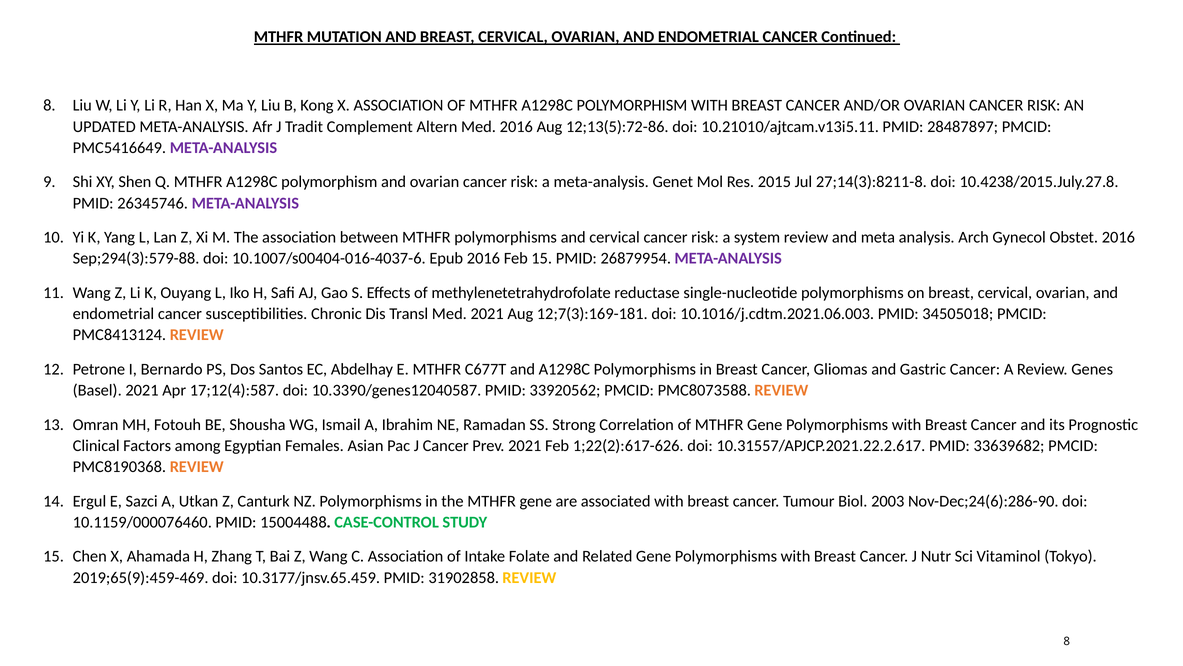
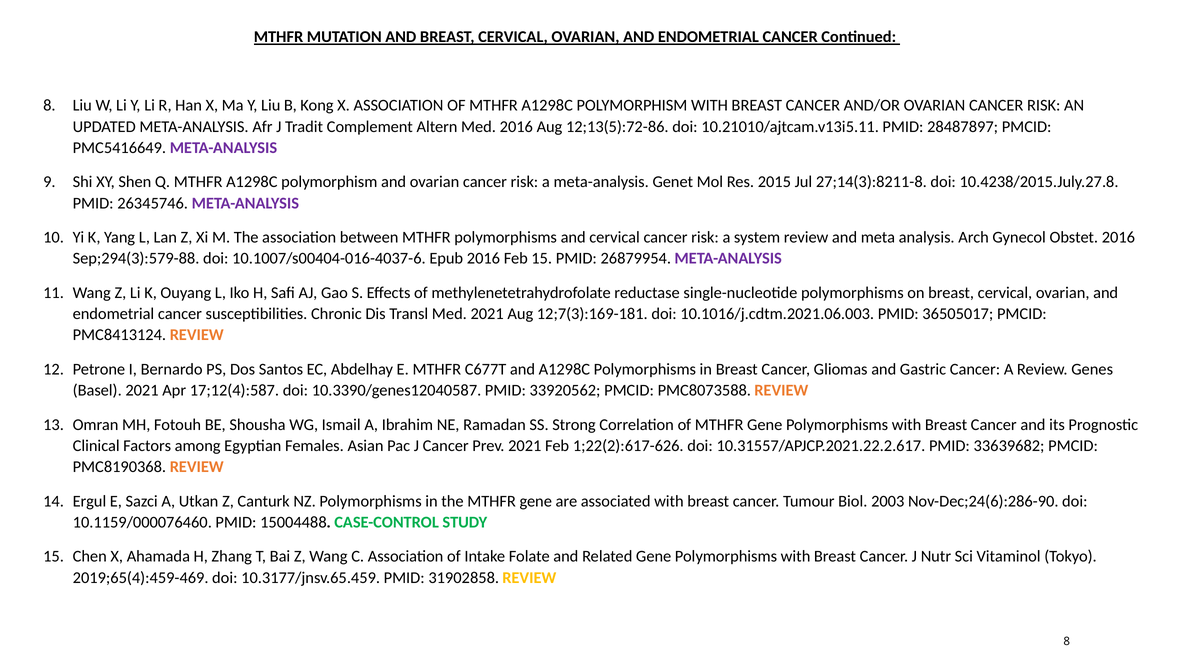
34505018: 34505018 -> 36505017
2019;65(9):459-469: 2019;65(9):459-469 -> 2019;65(4):459-469
